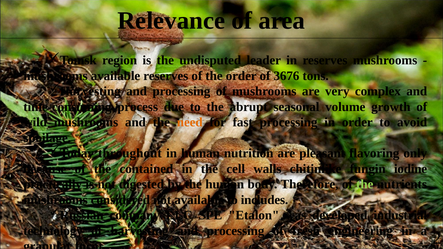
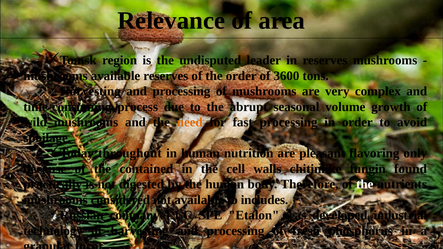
3676: 3676 -> 3600
iodine: iodine -> found
the at (365, 185) colour: light green -> white
engineering: engineering -> phosphorus
